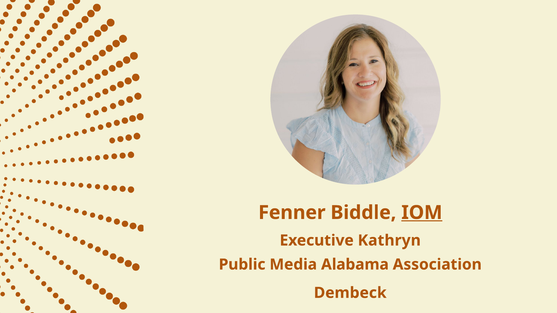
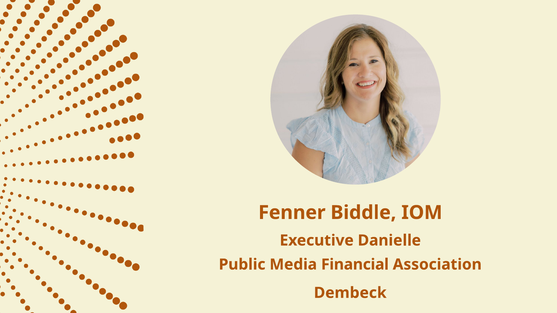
IOM underline: present -> none
Kathryn: Kathryn -> Danielle
Alabama: Alabama -> Financial
